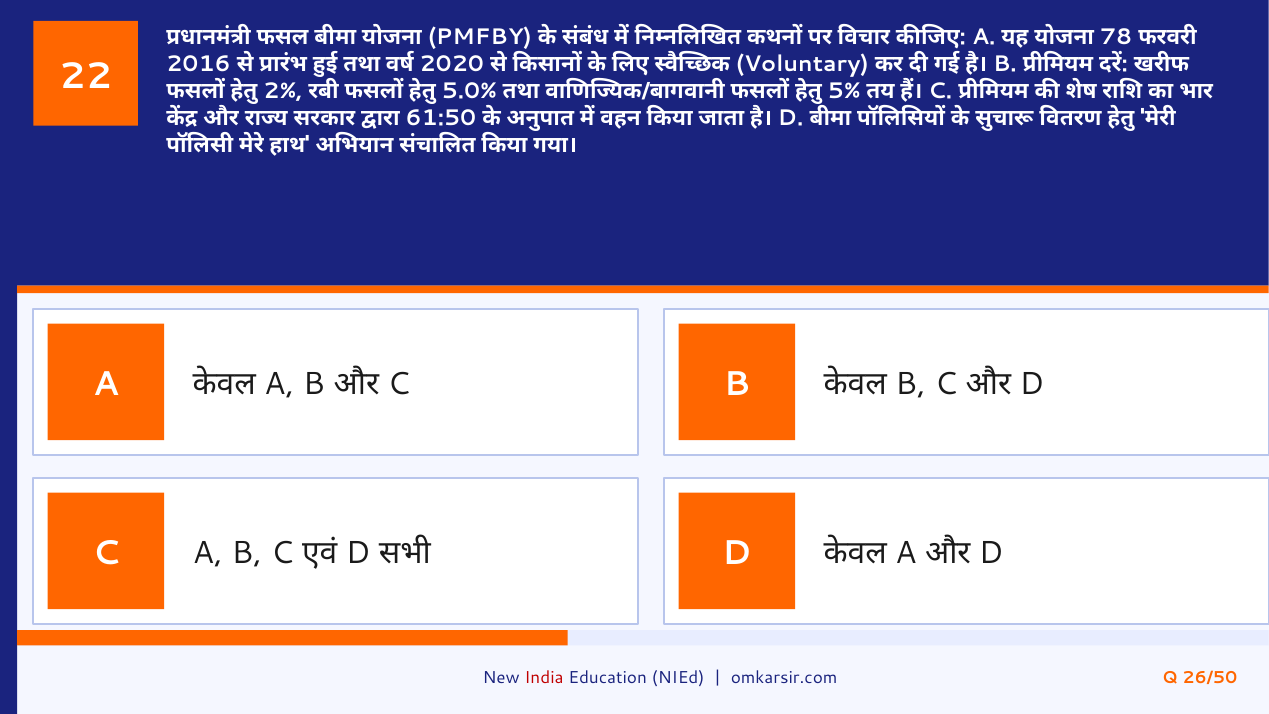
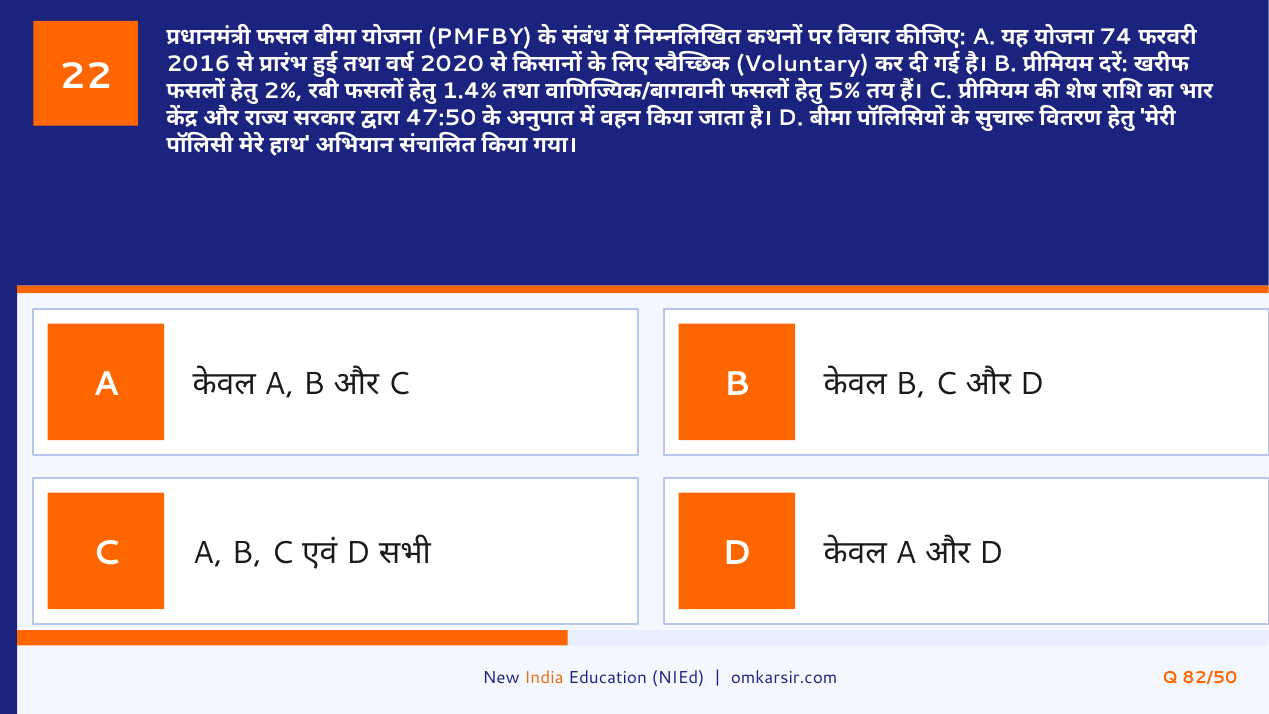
78: 78 -> 74
5.0%: 5.0% -> 1.4%
61:50: 61:50 -> 47:50
India colour: red -> orange
26/50: 26/50 -> 82/50
